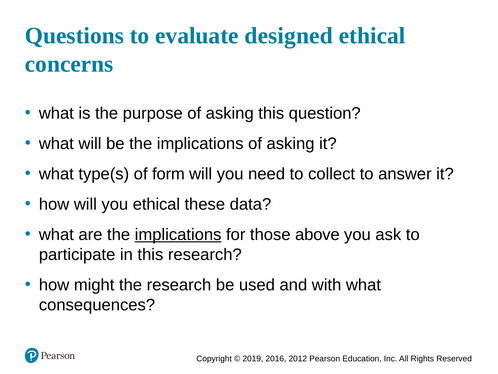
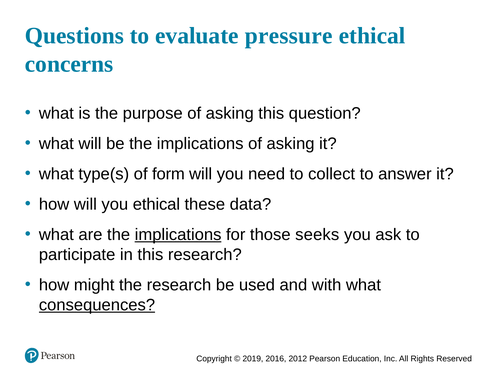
designed: designed -> pressure
above: above -> seeks
consequences underline: none -> present
